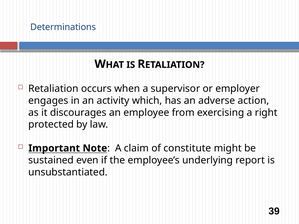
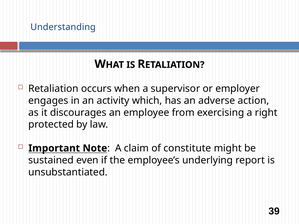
Determinations: Determinations -> Understanding
